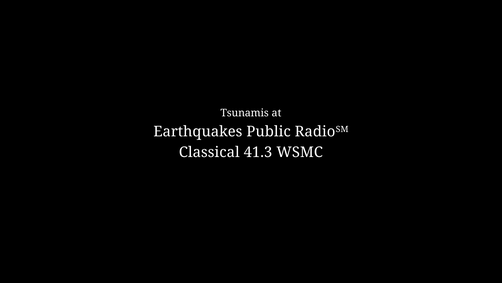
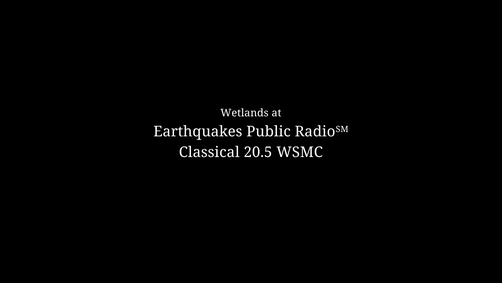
Tsunamis: Tsunamis -> Wetlands
41.3: 41.3 -> 20.5
